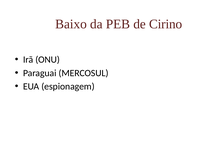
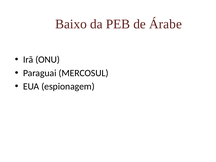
Cirino: Cirino -> Árabe
